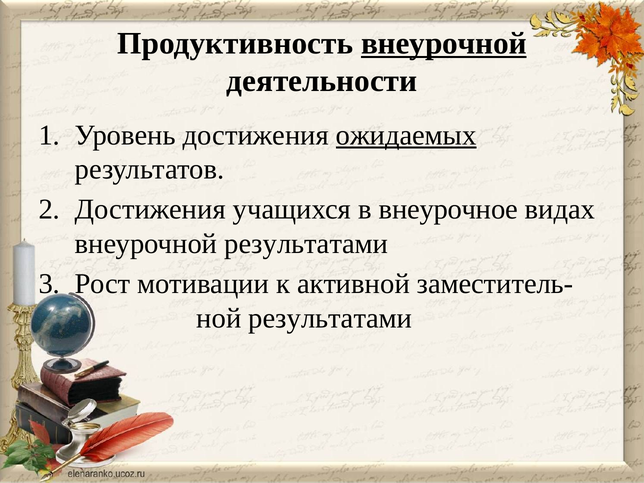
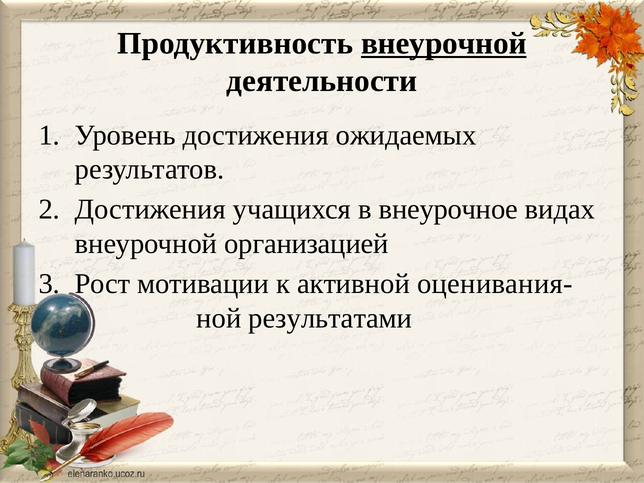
ожидаемых underline: present -> none
внеурочной результатами: результатами -> организацией
заместитель-: заместитель- -> оценивания-
